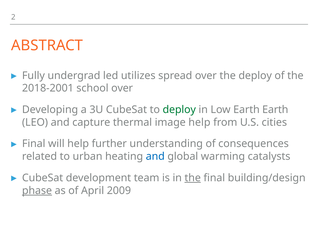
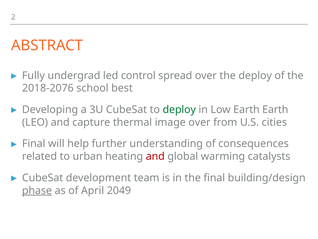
utilizes: utilizes -> control
2018-2001: 2018-2001 -> 2018-2076
school over: over -> best
image help: help -> over
and at (155, 156) colour: blue -> red
the at (193, 177) underline: present -> none
2009: 2009 -> 2049
